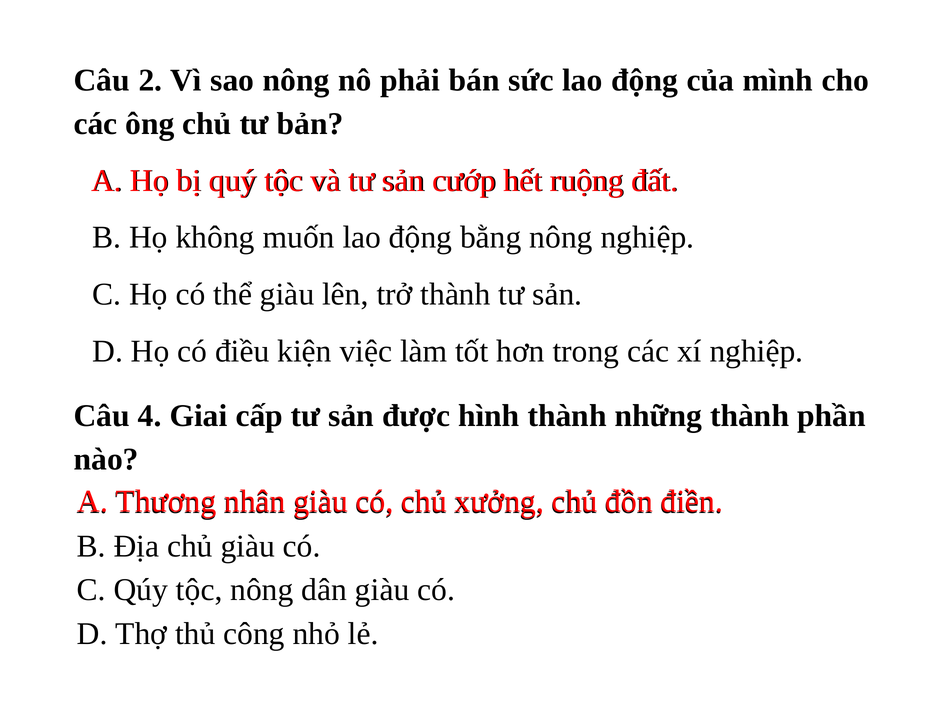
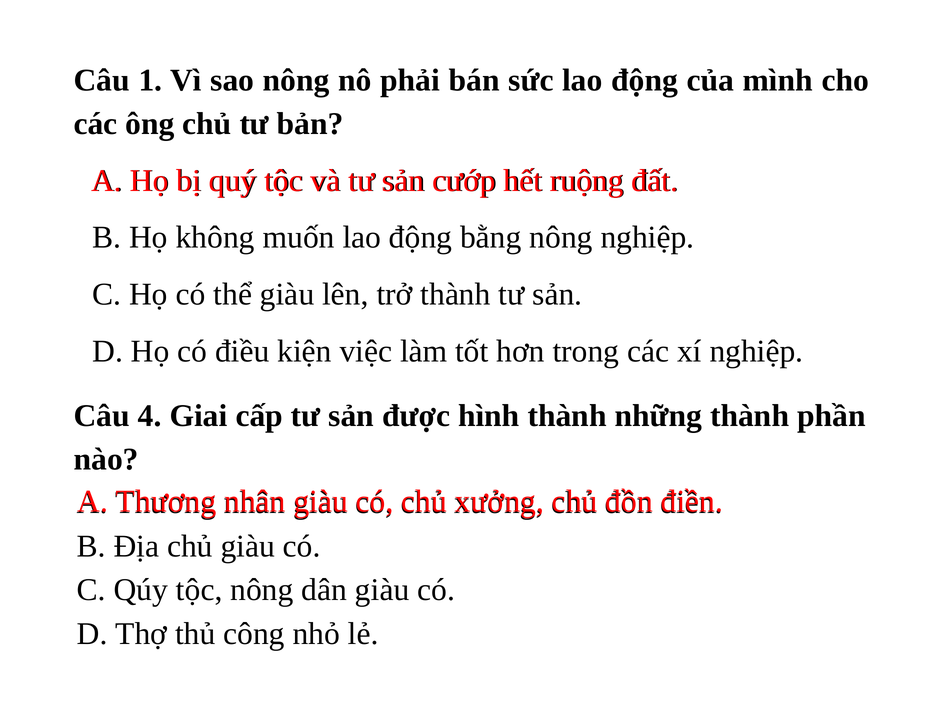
2: 2 -> 1
